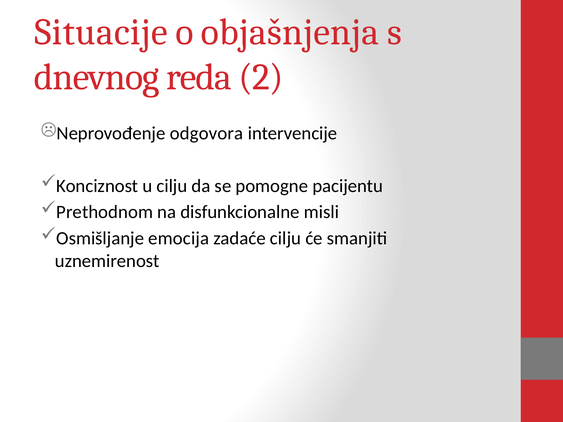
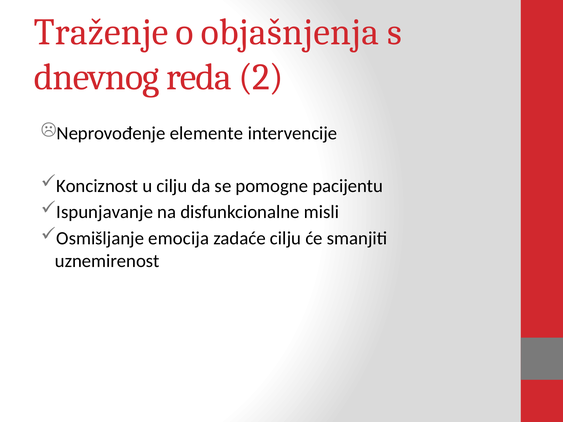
Situacije: Situacije -> Traženje
odgovora: odgovora -> elemente
Prethodnom: Prethodnom -> Ispunjavanje
